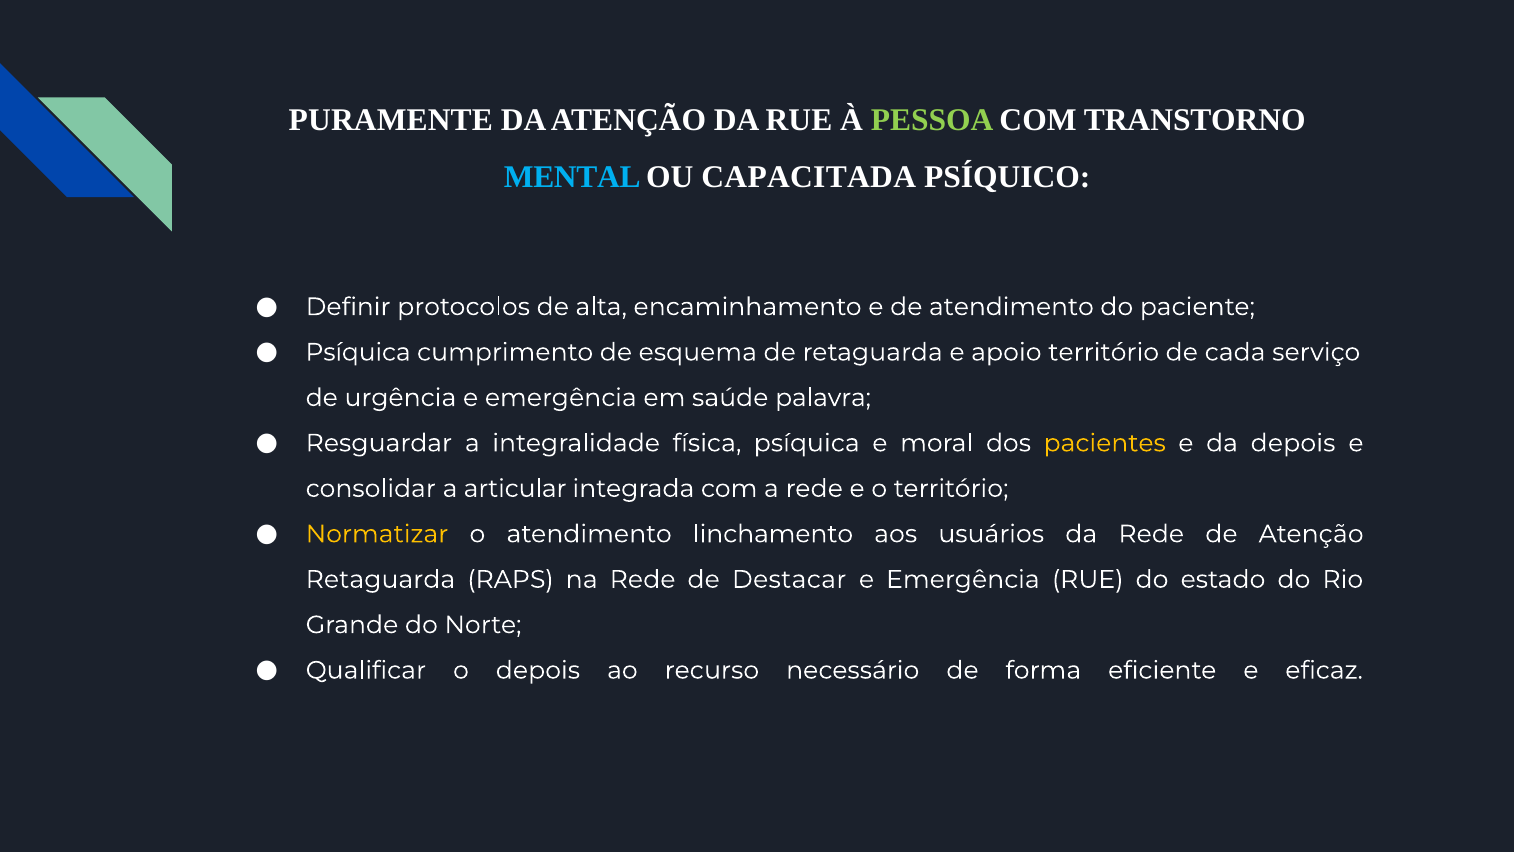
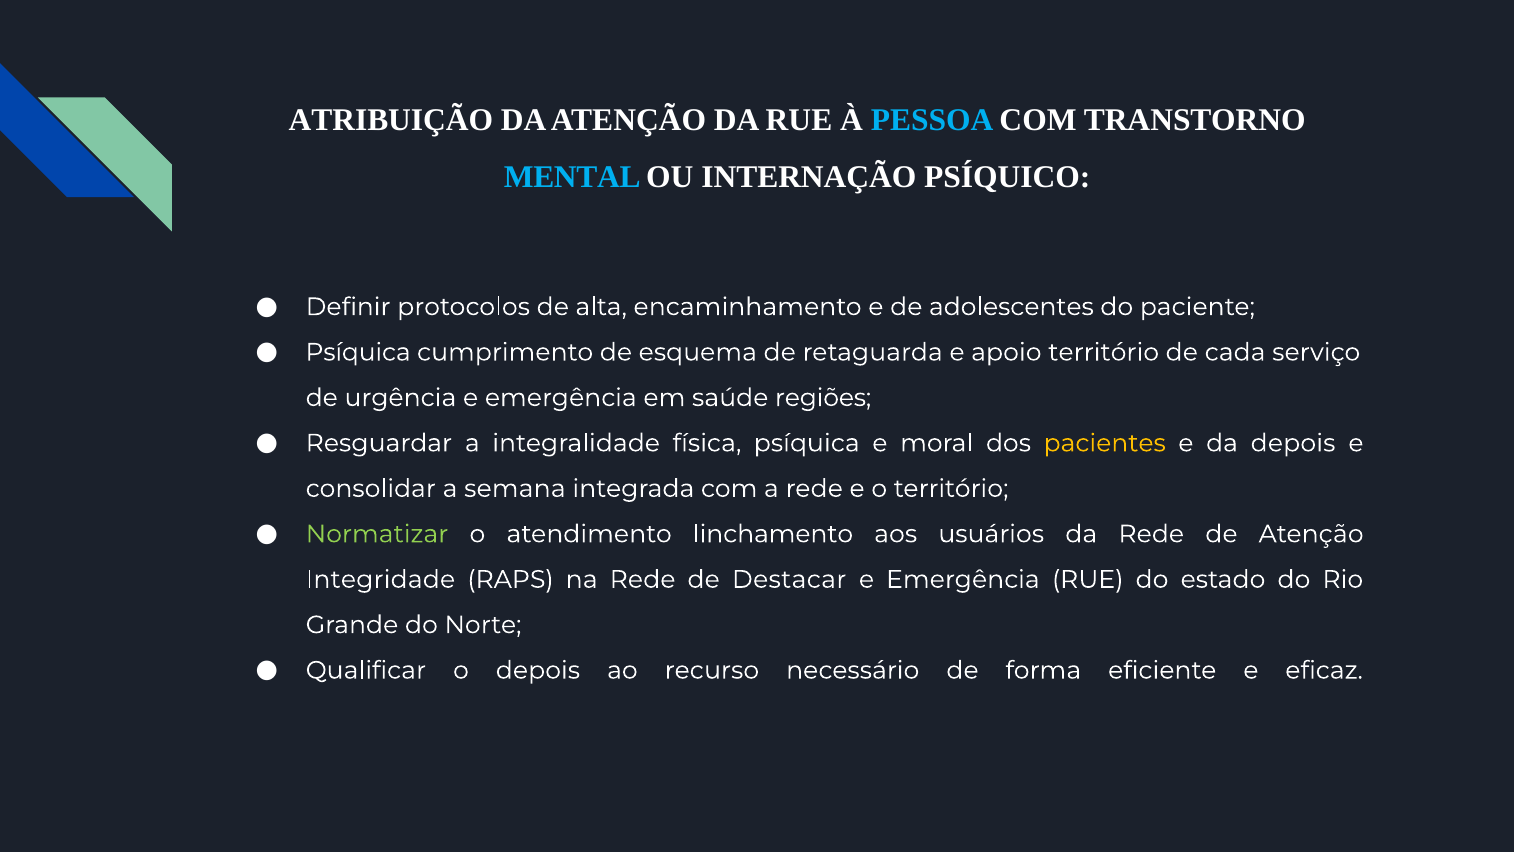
PURAMENTE: PURAMENTE -> ATRIBUIÇÃO
PESSOA colour: light green -> light blue
CAPACITADA: CAPACITADA -> INTERNAÇÃO
de atendimento: atendimento -> adolescentes
palavra: palavra -> regiões
articular: articular -> semana
Normatizar colour: yellow -> light green
Retaguarda at (380, 579): Retaguarda -> Integridade
